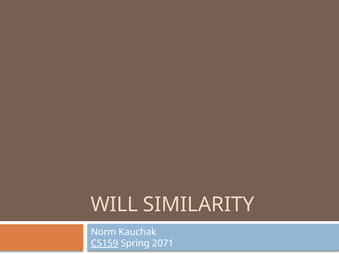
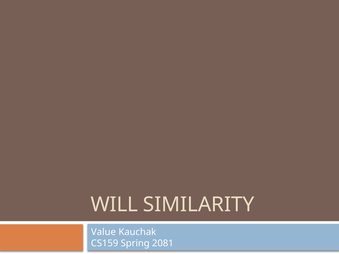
Norm: Norm -> Value
CS159 underline: present -> none
2071: 2071 -> 2081
